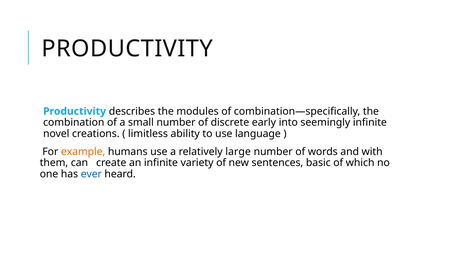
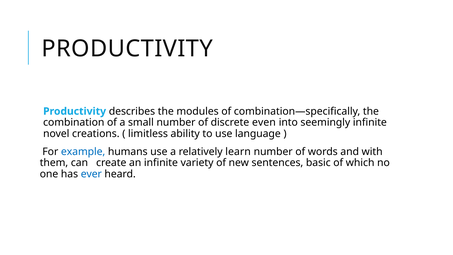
early: early -> even
example colour: orange -> blue
large: large -> learn
